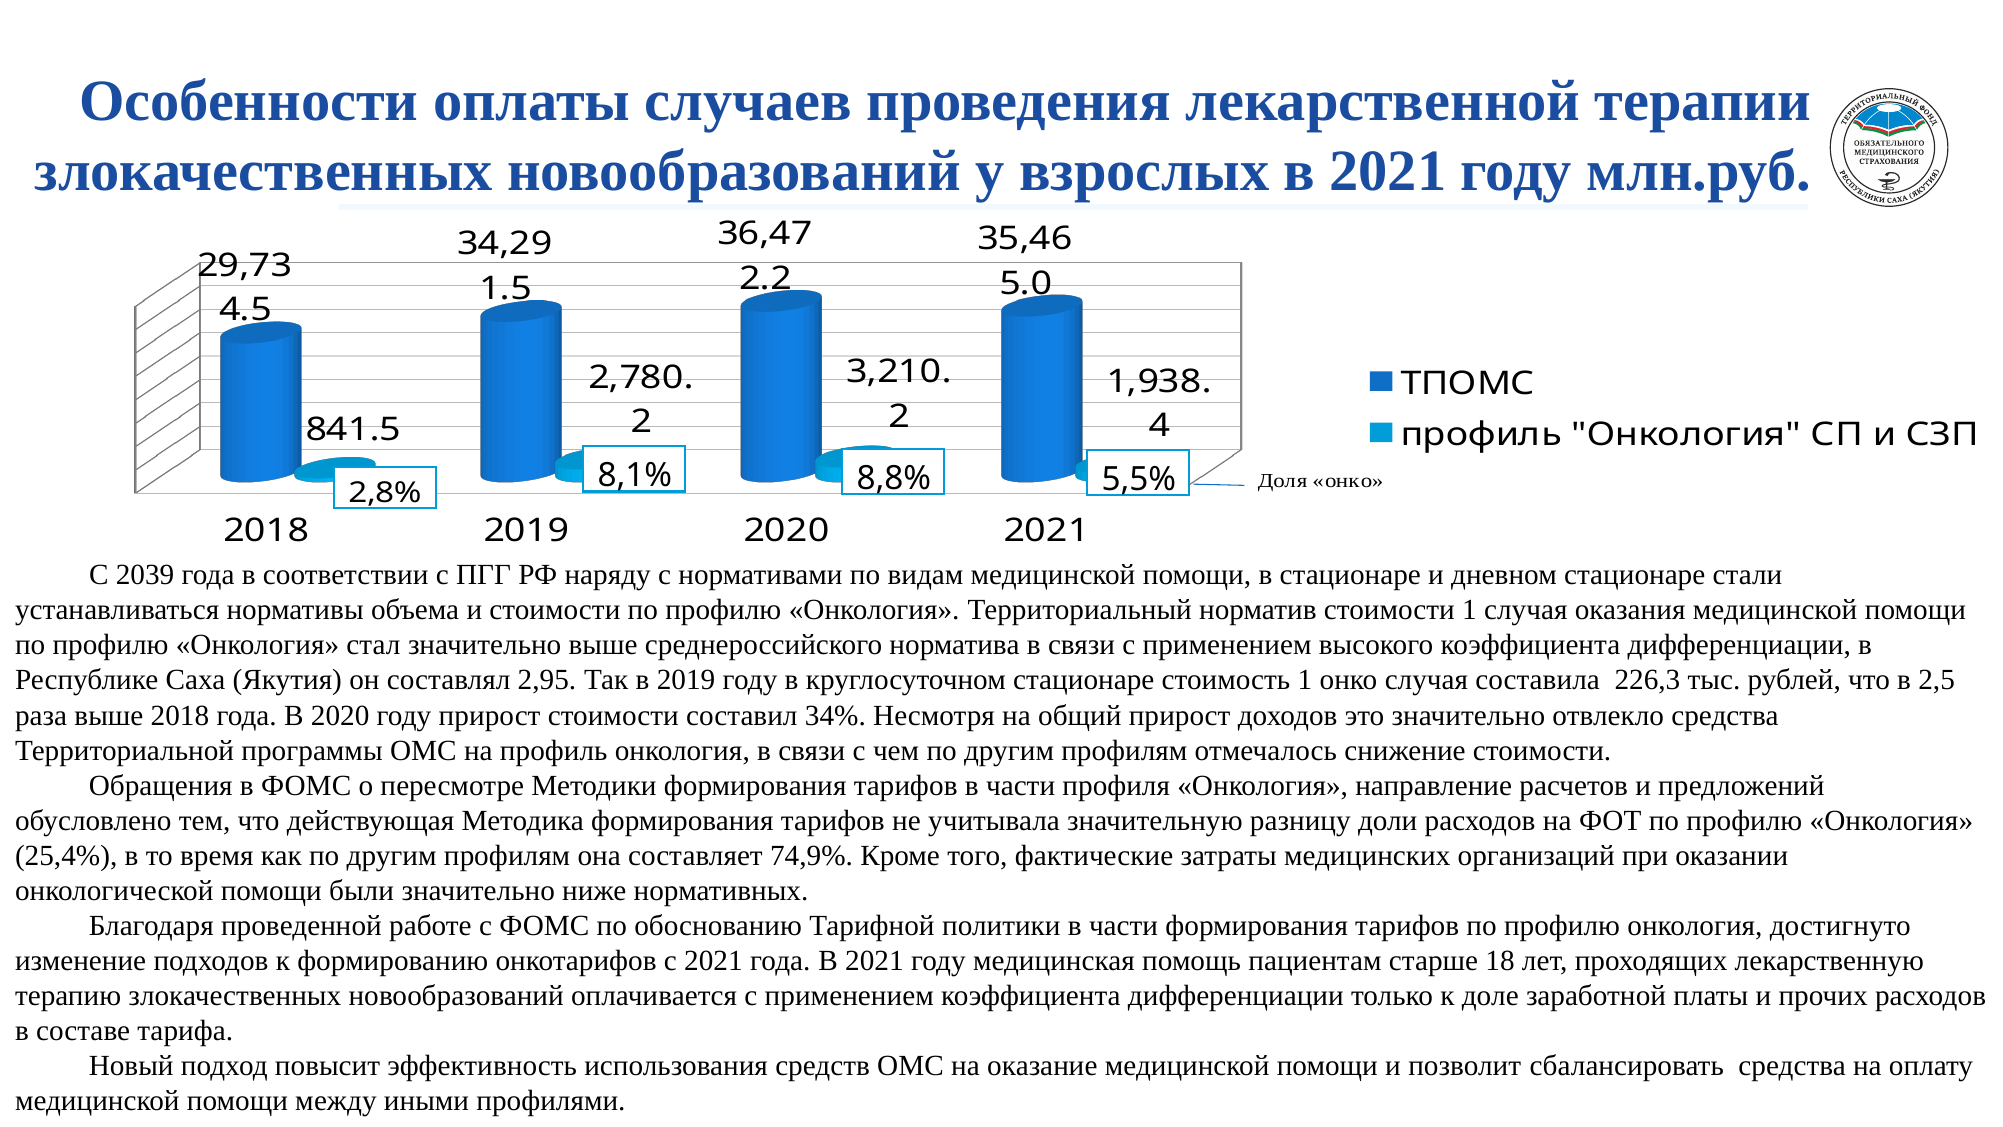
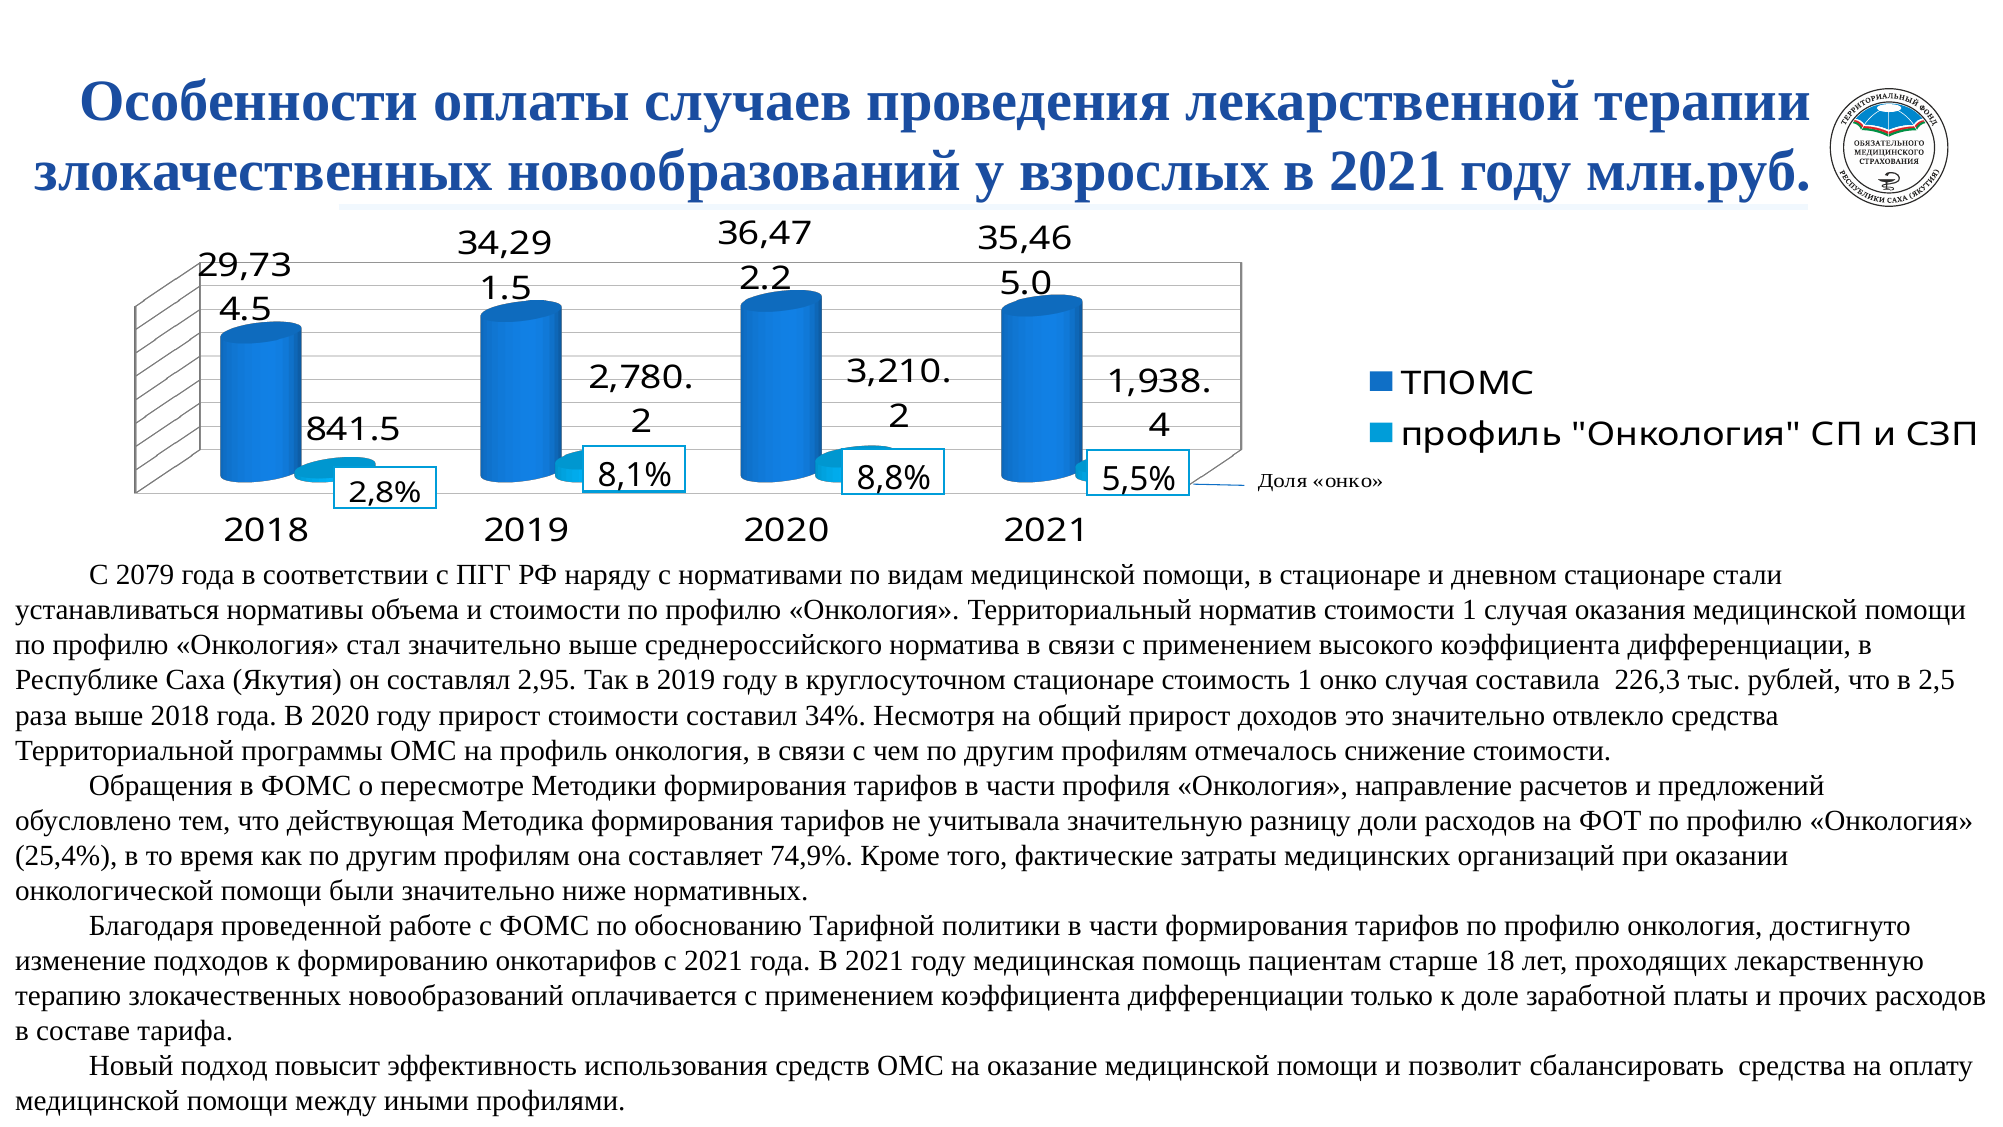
2039: 2039 -> 2079
